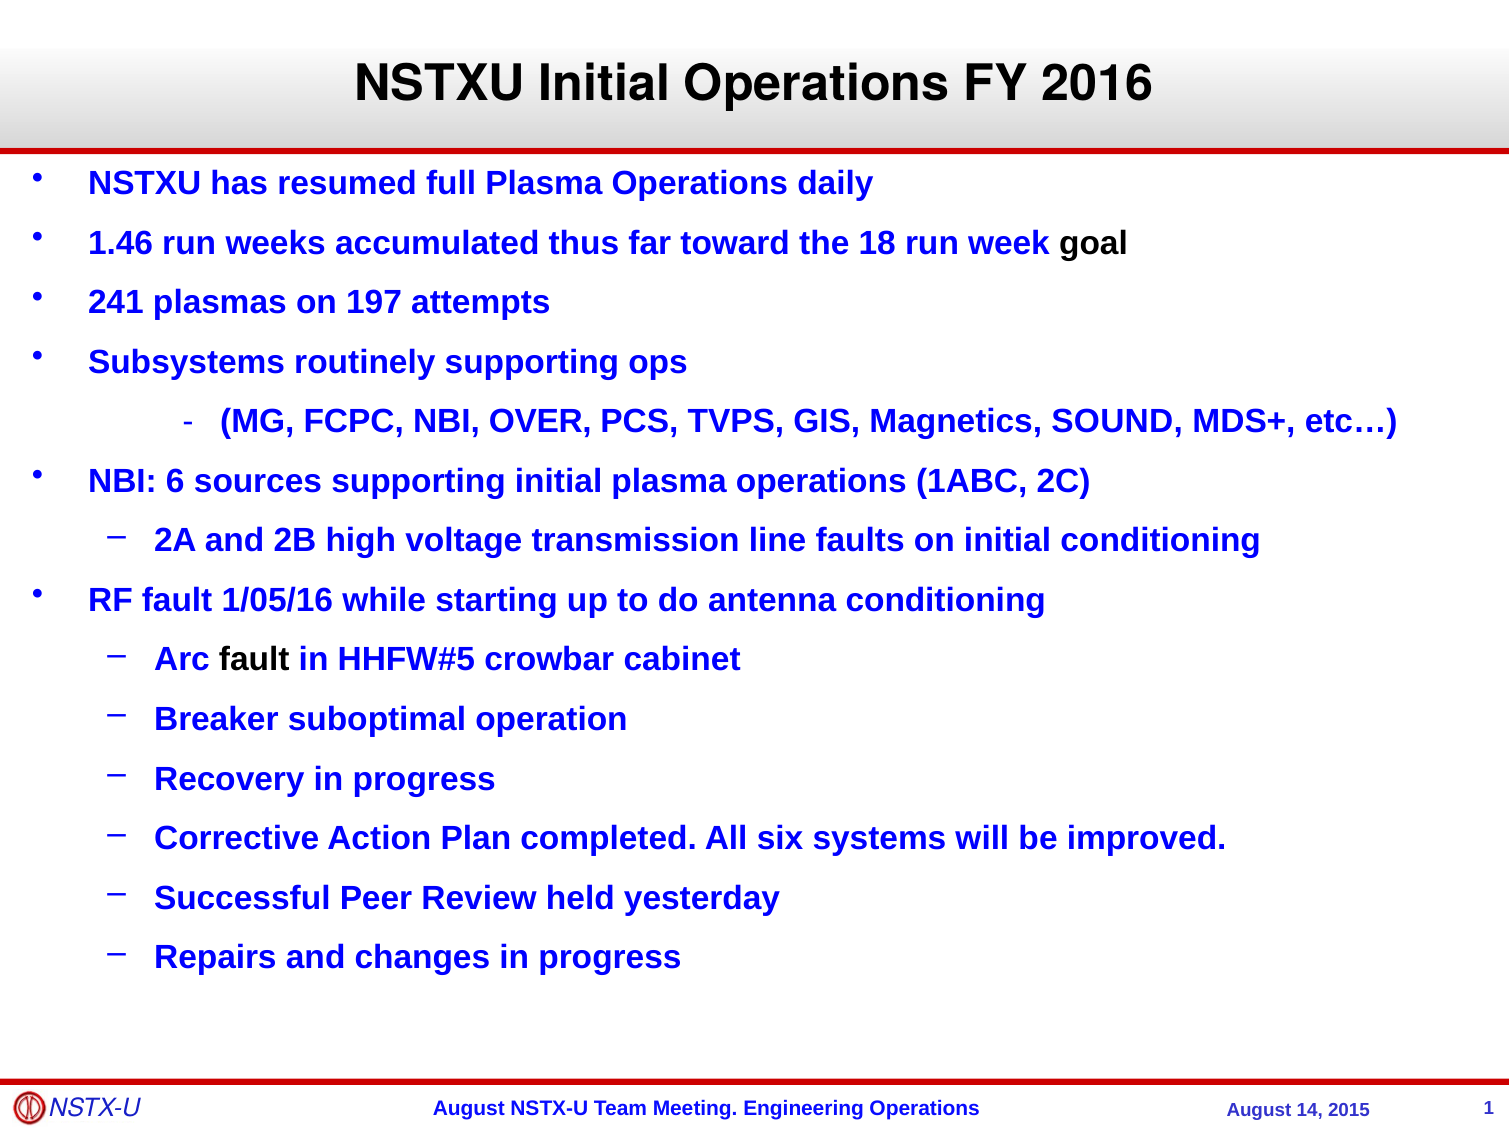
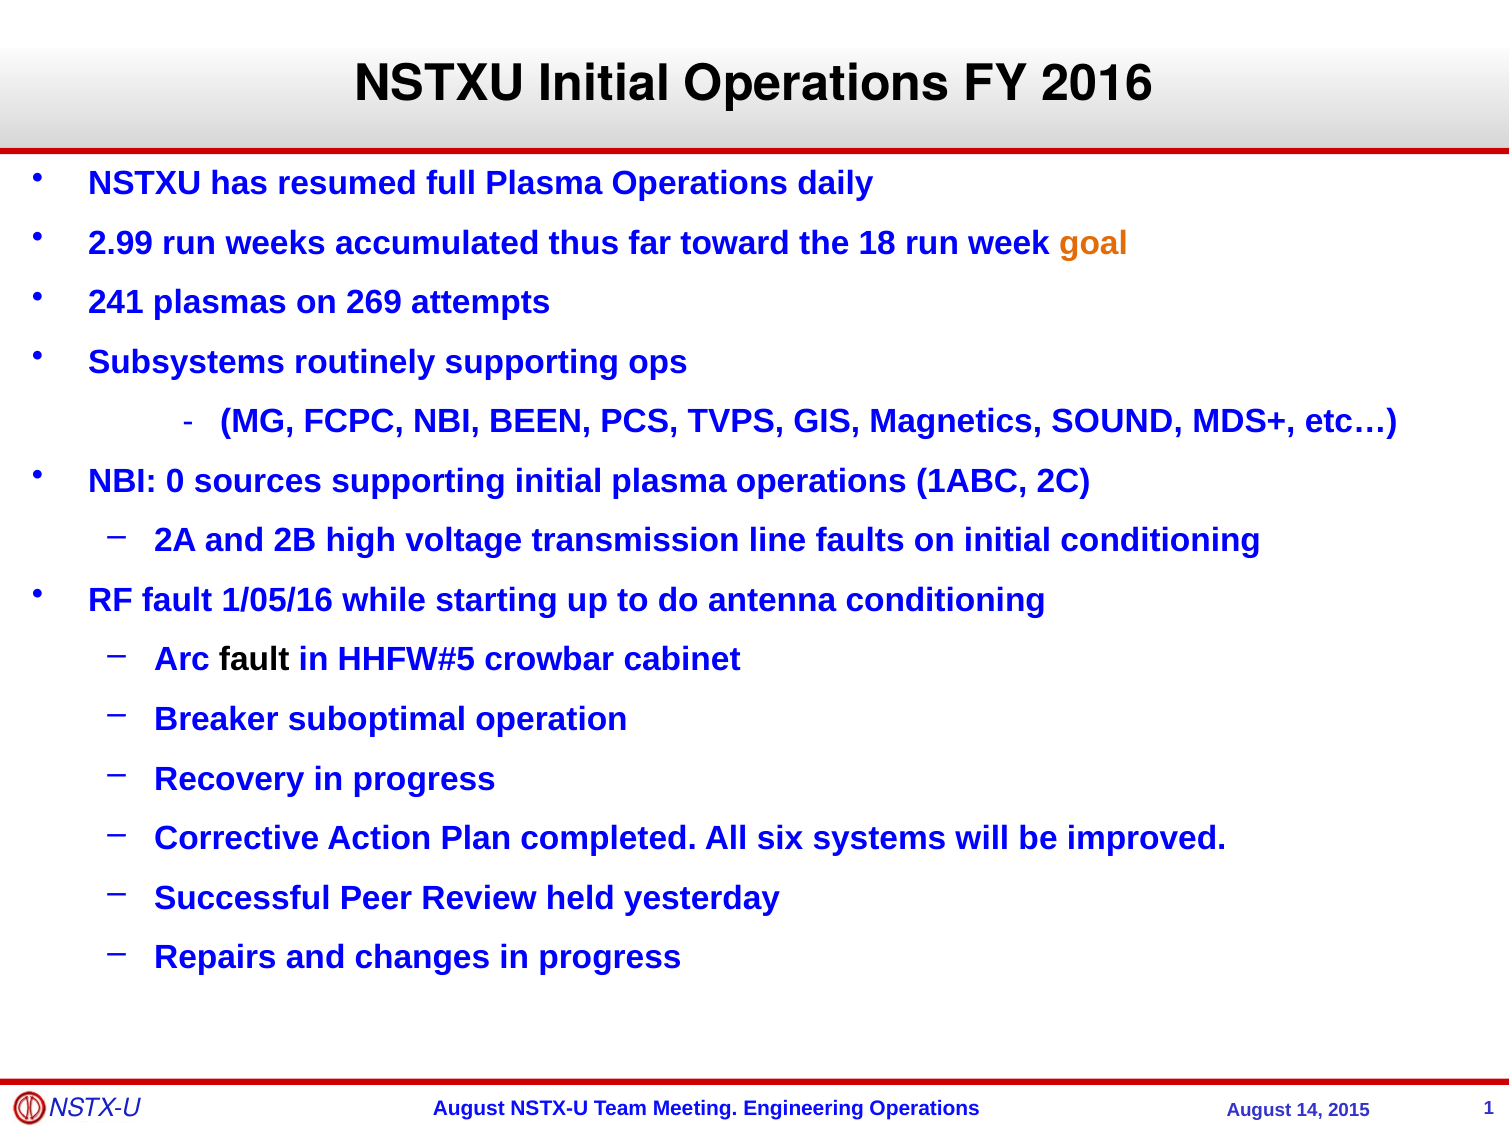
1.46: 1.46 -> 2.99
goal colour: black -> orange
197: 197 -> 269
OVER: OVER -> BEEN
6: 6 -> 0
